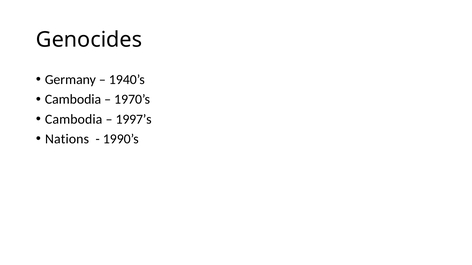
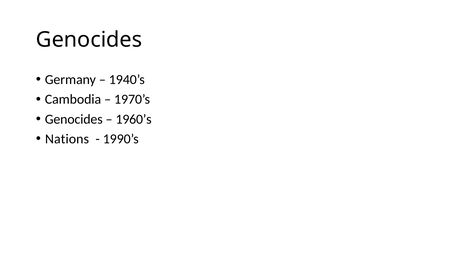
Cambodia at (74, 119): Cambodia -> Genocides
1997’s: 1997’s -> 1960’s
